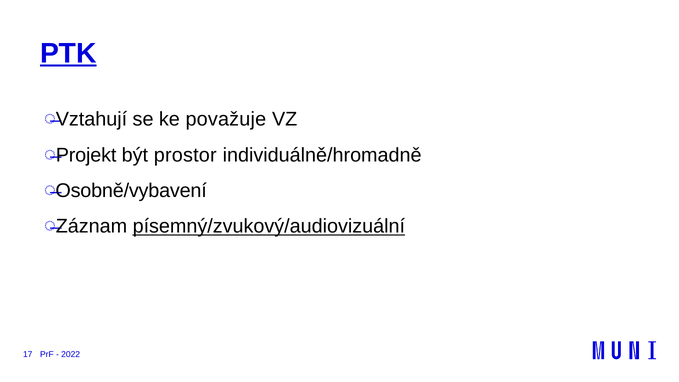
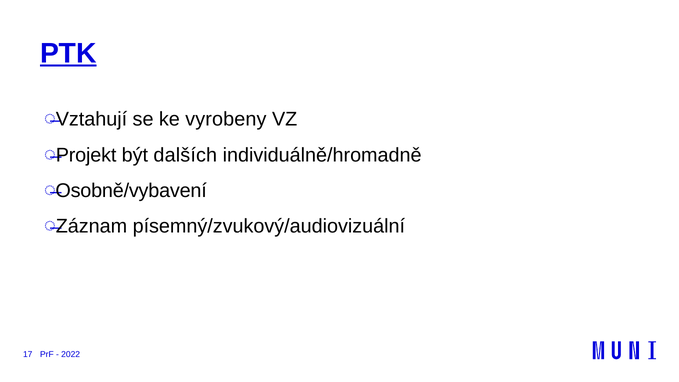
považuje: považuje -> vyrobeny
prostor: prostor -> dalších
písemný/zvukový/audiovizuální underline: present -> none
